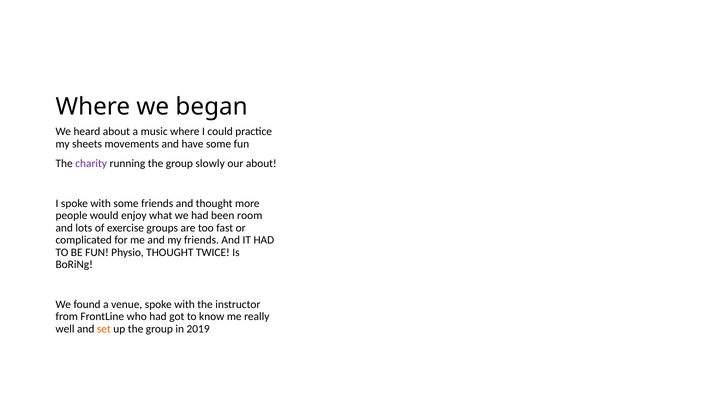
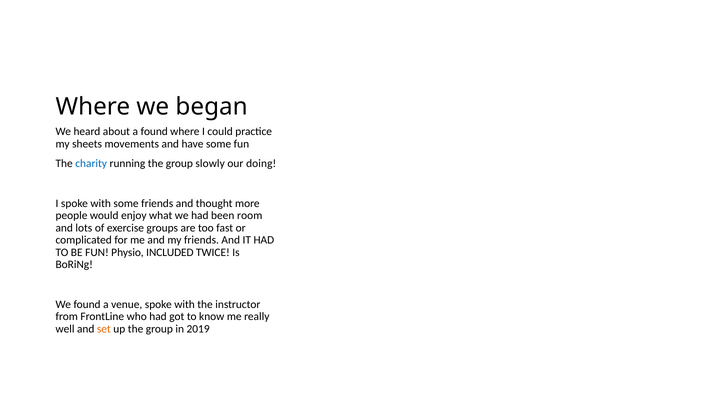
a music: music -> found
charity colour: purple -> blue
our about: about -> doing
Physio THOUGHT: THOUGHT -> INCLUDED
